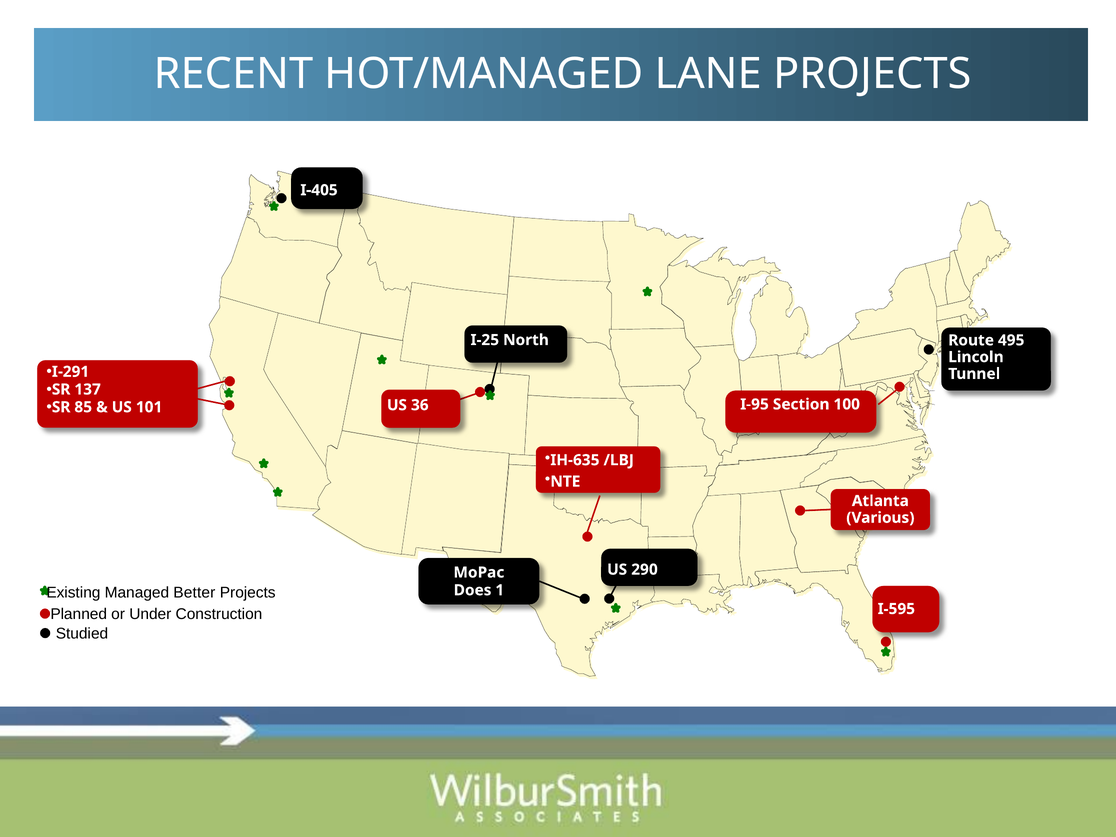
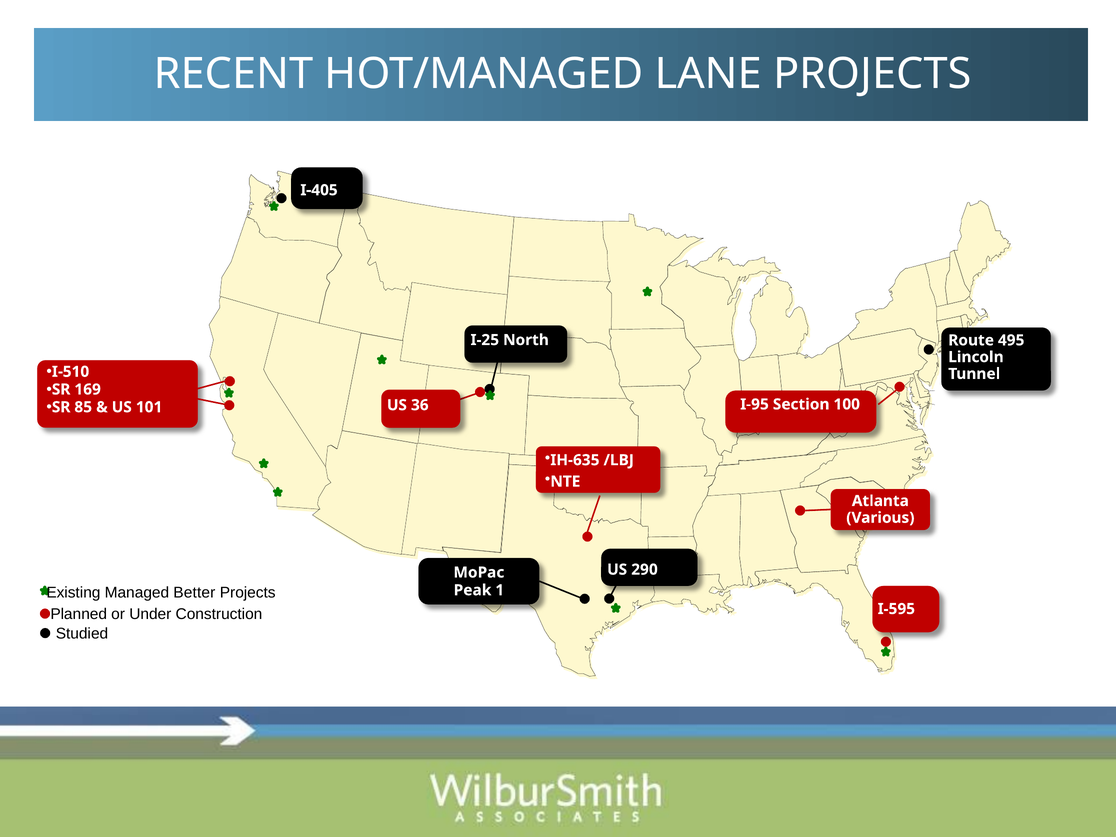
I-291: I-291 -> I-510
137: 137 -> 169
Does: Does -> Peak
